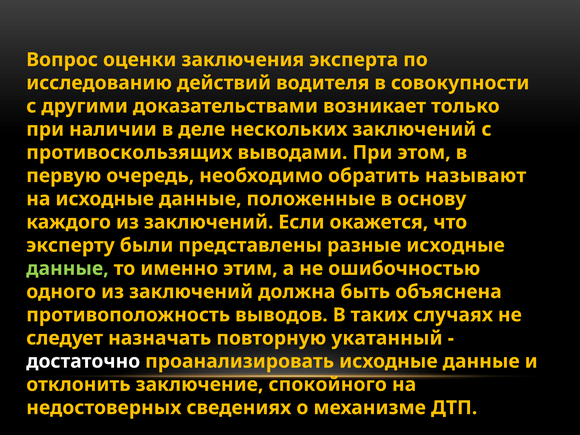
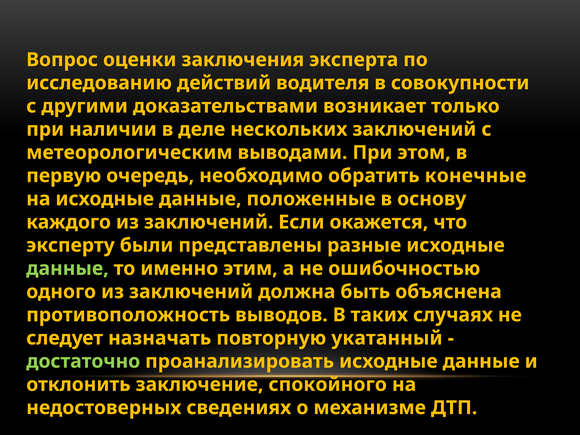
противоскользящих: противоскользящих -> метеорологическим
называют: называют -> конечные
достаточно colour: white -> light green
